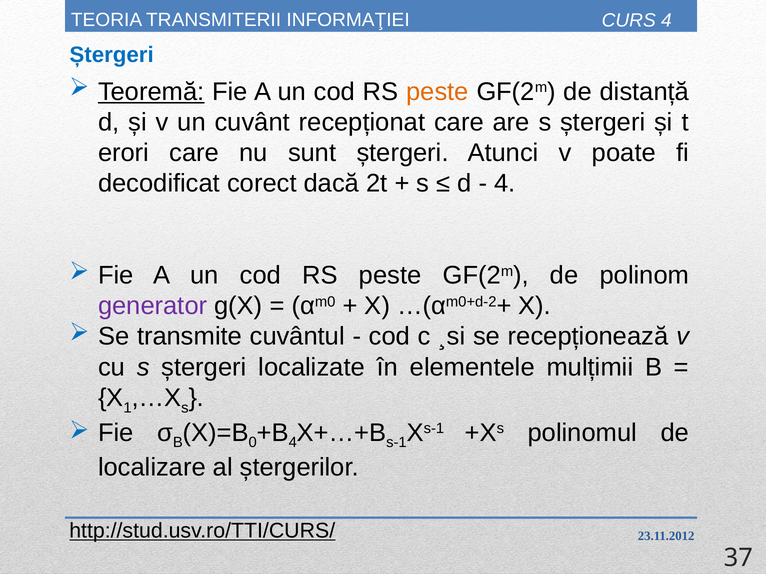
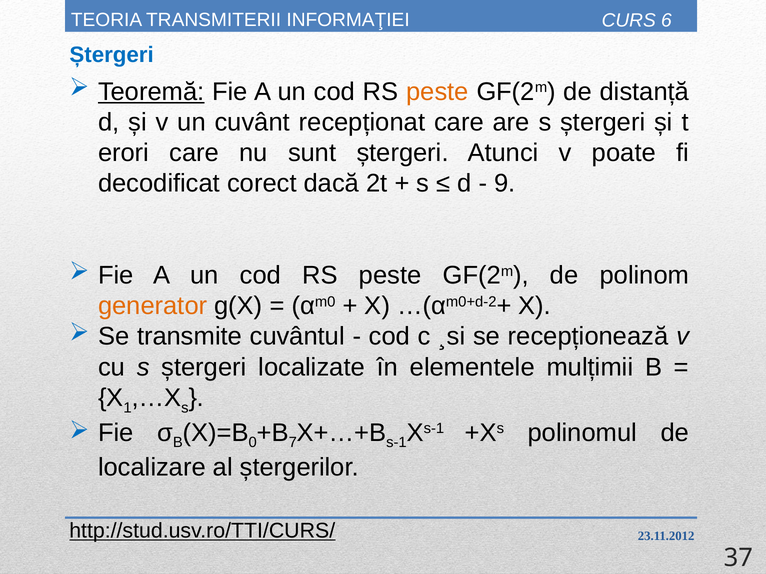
CURS 4: 4 -> 6
4 at (505, 184): 4 -> 9
generator colour: purple -> orange
4 at (293, 443): 4 -> 7
